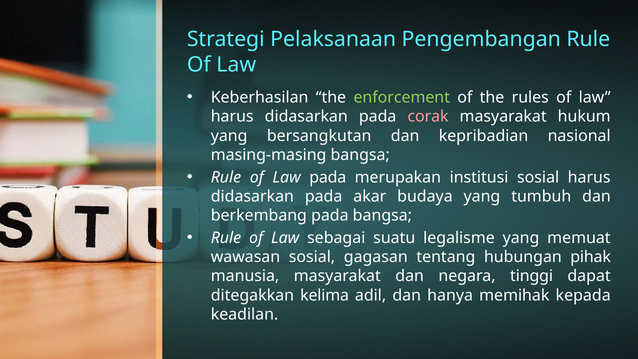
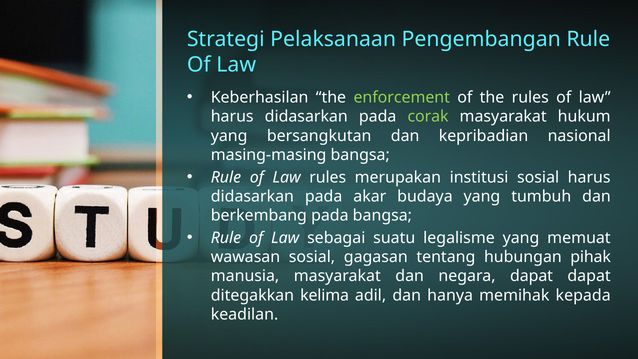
corak colour: pink -> light green
Law pada: pada -> rules
negara tinggi: tinggi -> dapat
